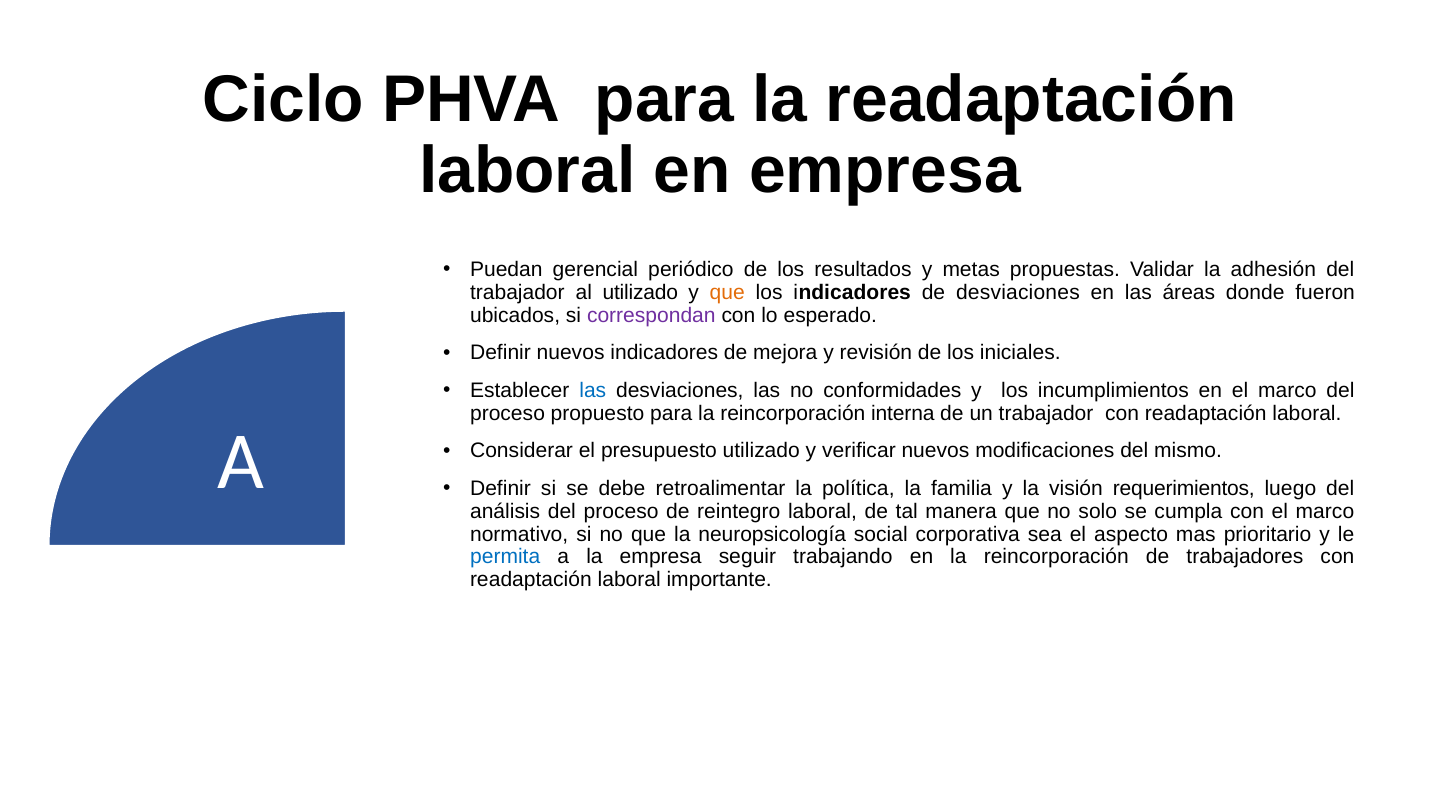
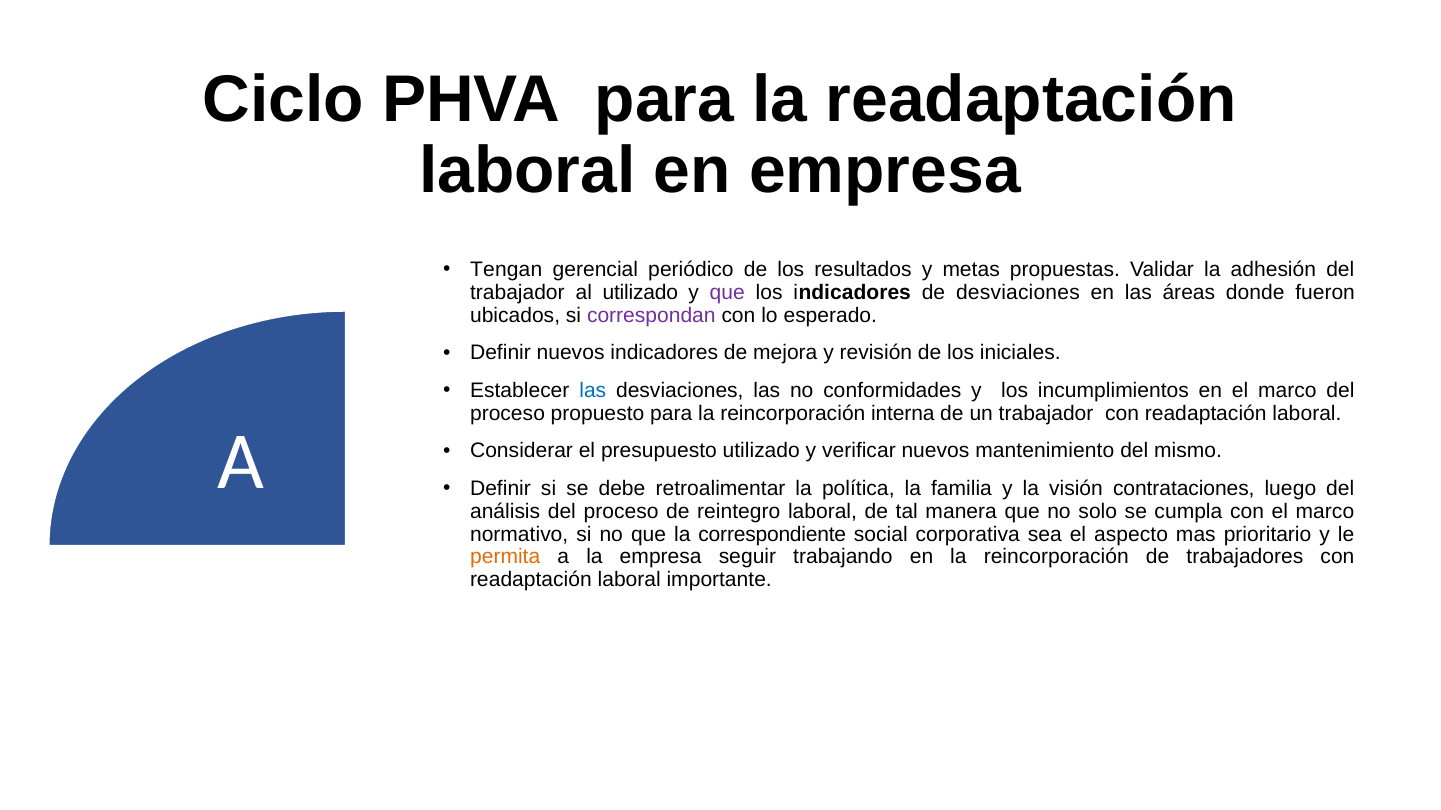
Puedan: Puedan -> Tengan
que at (727, 293) colour: orange -> purple
modificaciones: modificaciones -> mantenimiento
requerimientos: requerimientos -> contrataciones
neuropsicología: neuropsicología -> correspondiente
permita colour: blue -> orange
